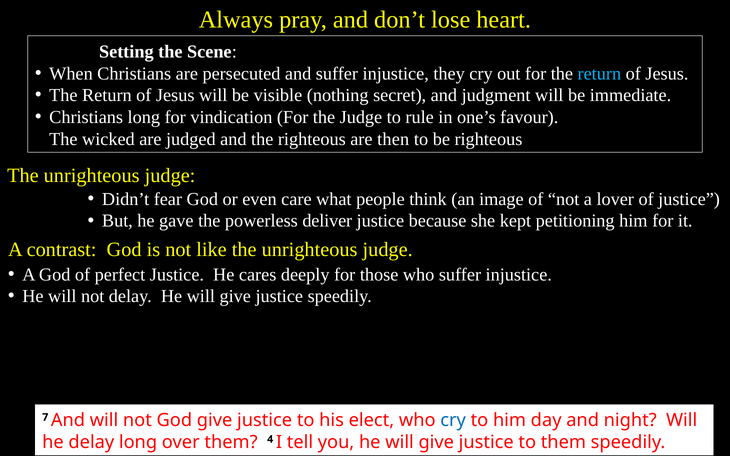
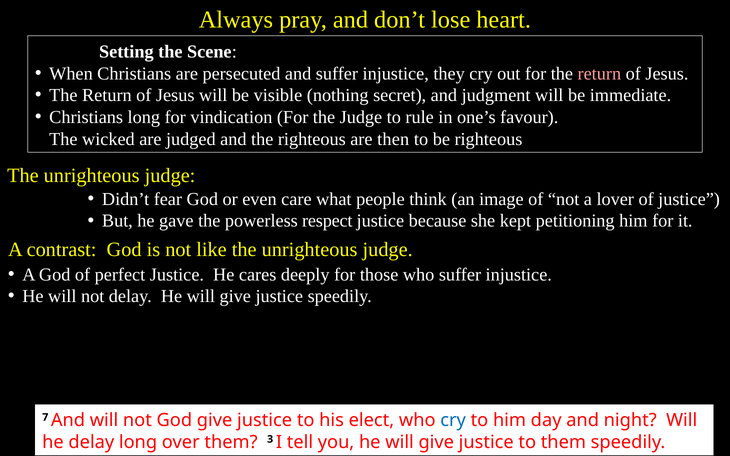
return at (599, 74) colour: light blue -> pink
deliver: deliver -> respect
4: 4 -> 3
